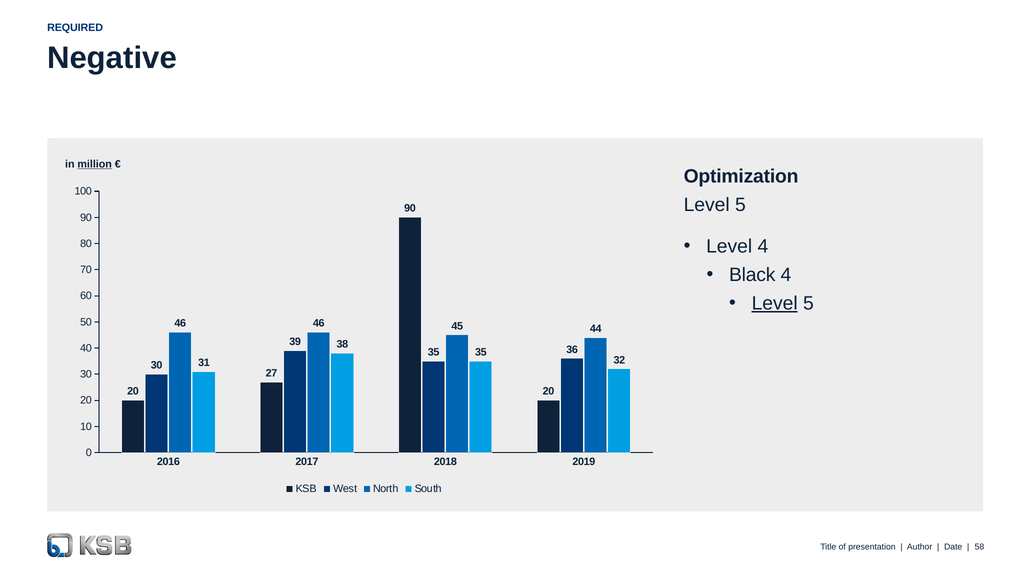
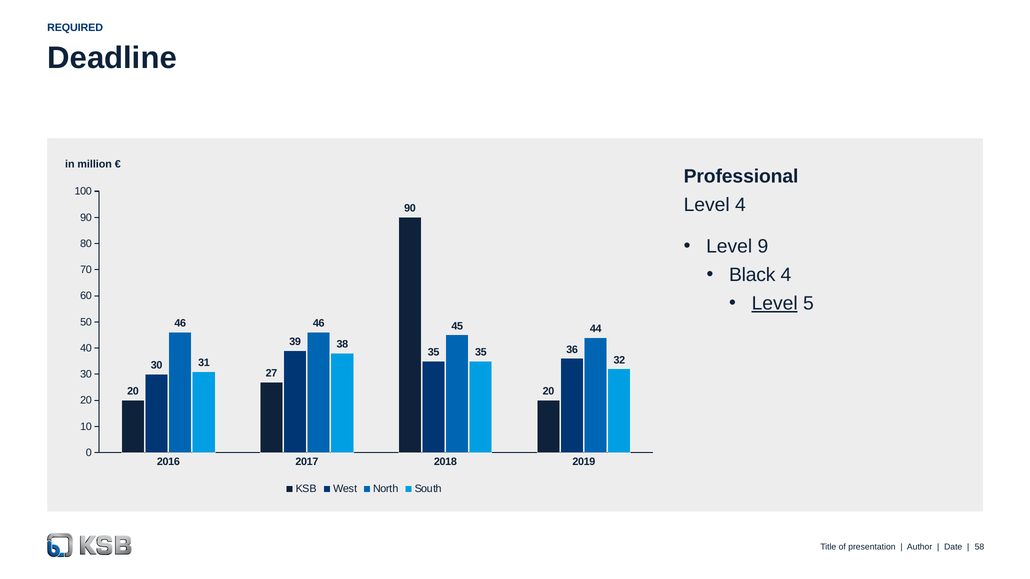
Negative: Negative -> Deadline
million underline: present -> none
Optimization: Optimization -> Professional
5 at (740, 205): 5 -> 4
Level 4: 4 -> 9
